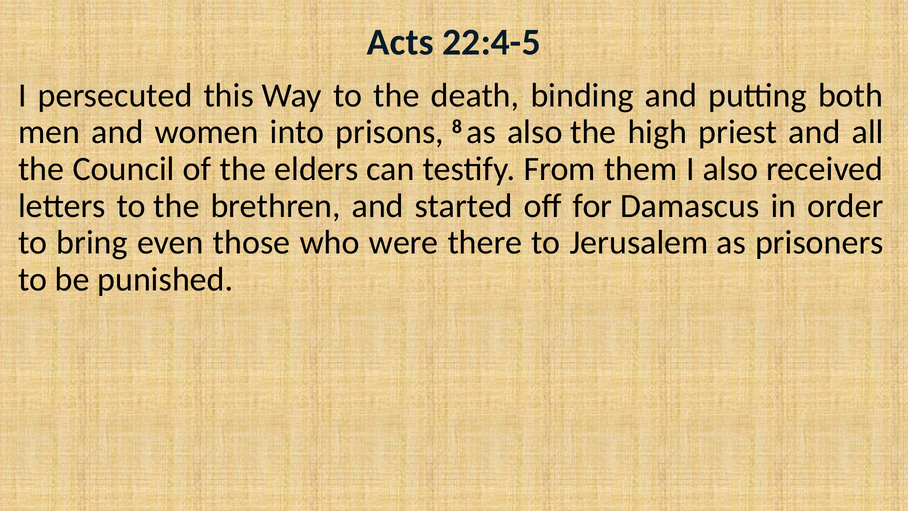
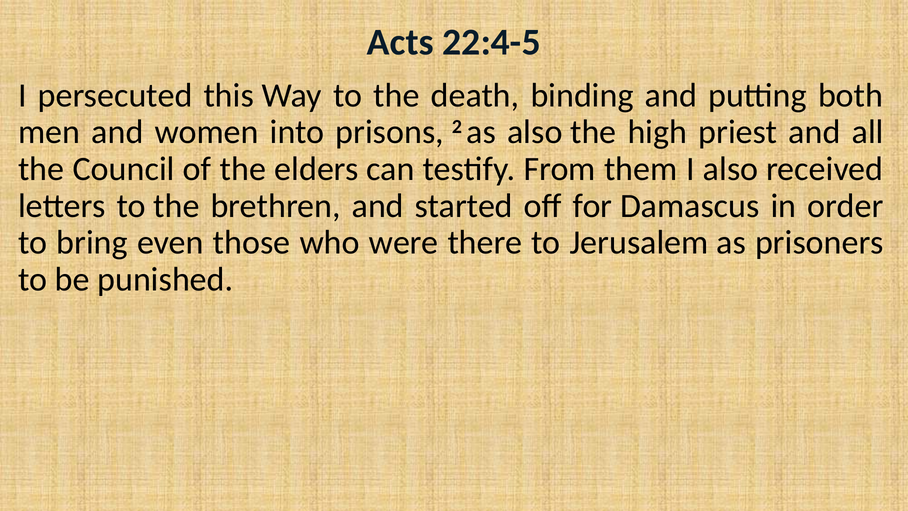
8: 8 -> 2
